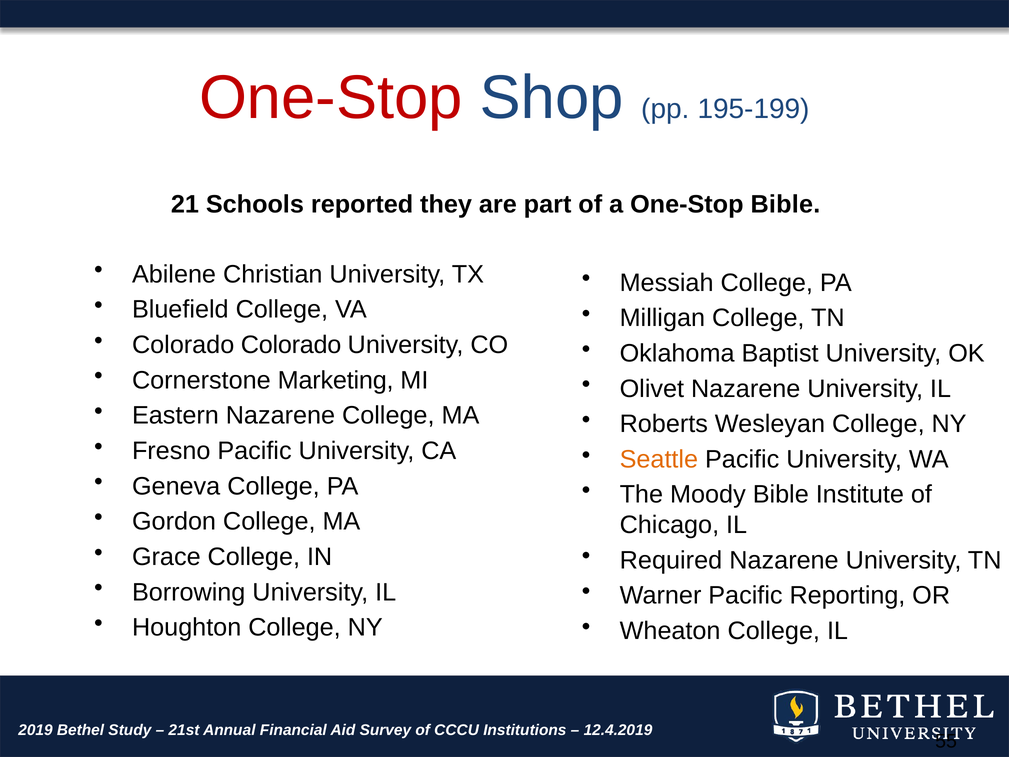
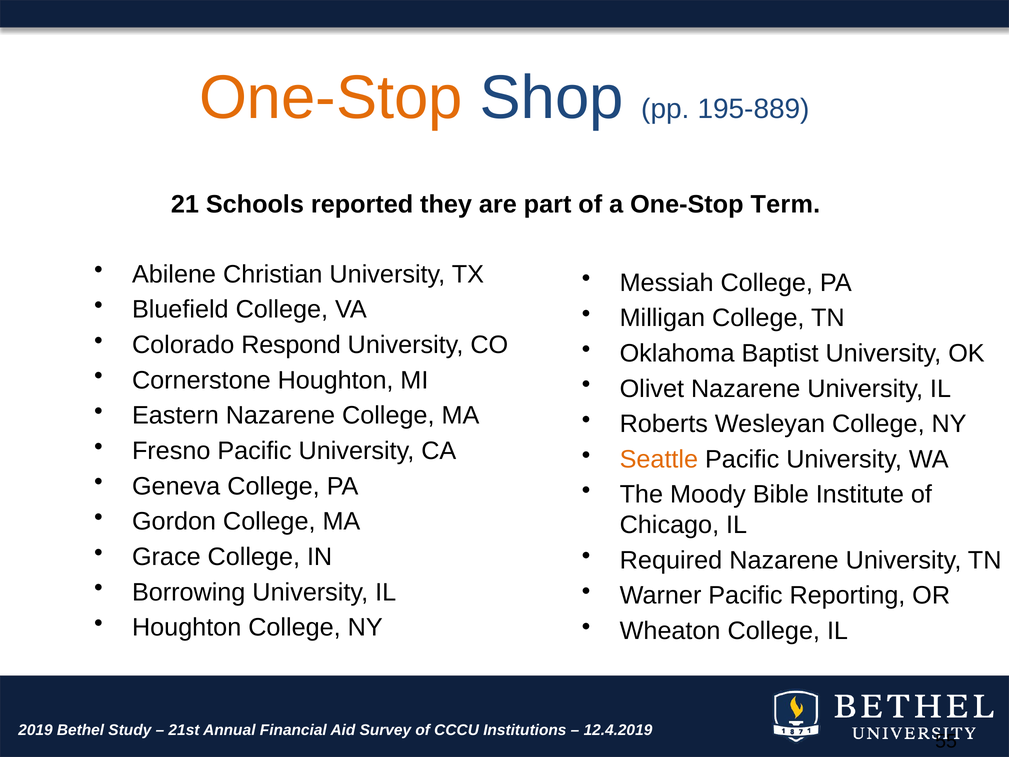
One-Stop at (331, 98) colour: red -> orange
195-199: 195-199 -> 195-889
One-Stop Bible: Bible -> Term
Colorado Colorado: Colorado -> Respond
Cornerstone Marketing: Marketing -> Houghton
